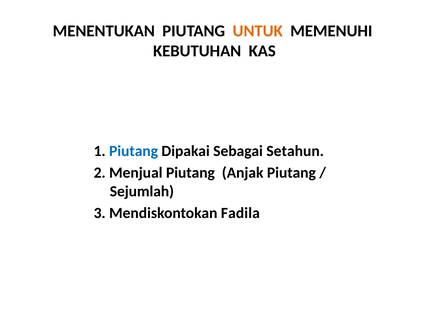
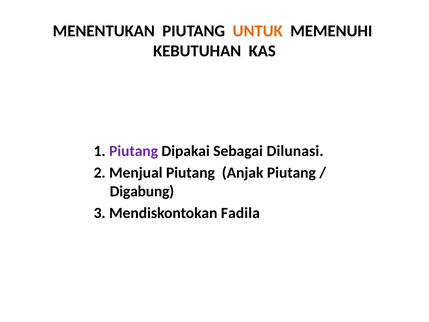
Piutang at (134, 151) colour: blue -> purple
Setahun: Setahun -> Dilunasi
Sejumlah: Sejumlah -> Digabung
